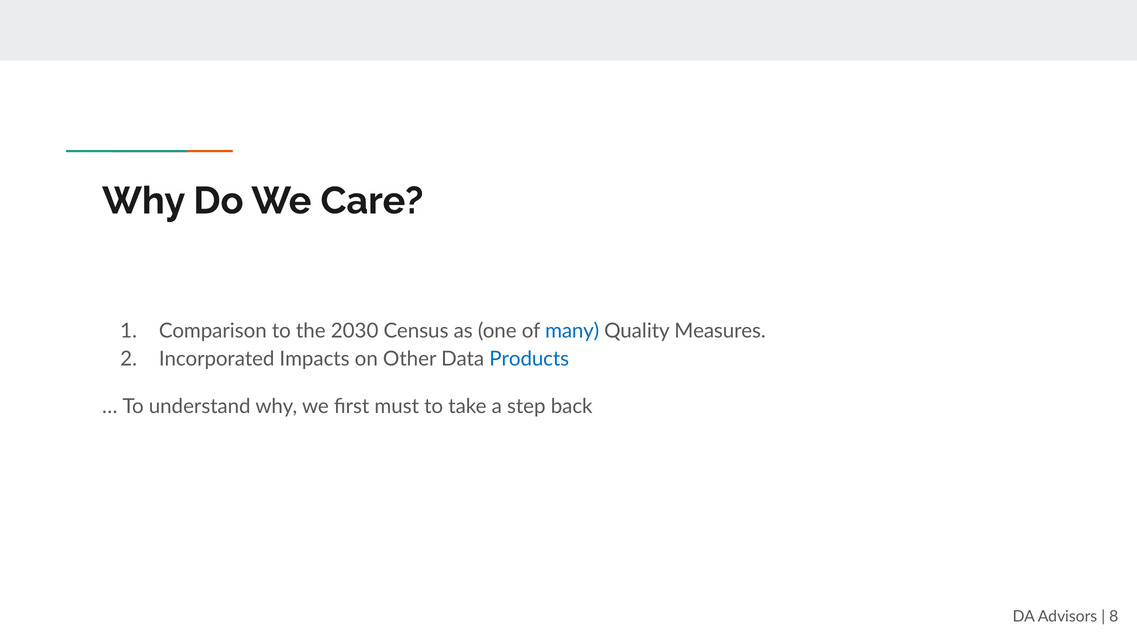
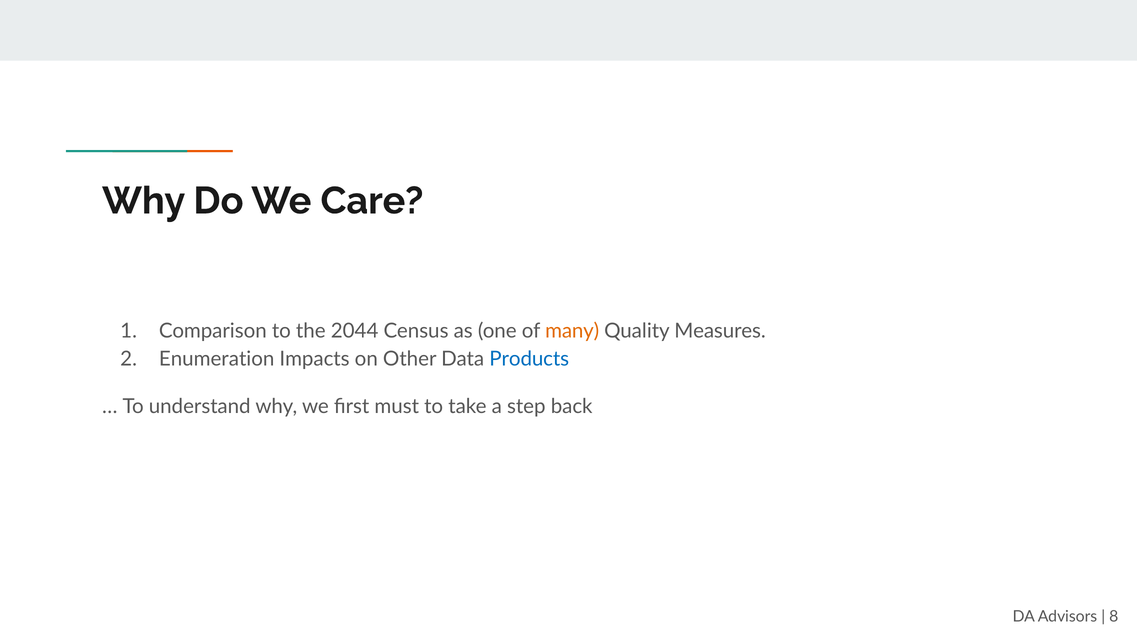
2030: 2030 -> 2044
many colour: blue -> orange
Incorporated: Incorporated -> Enumeration
